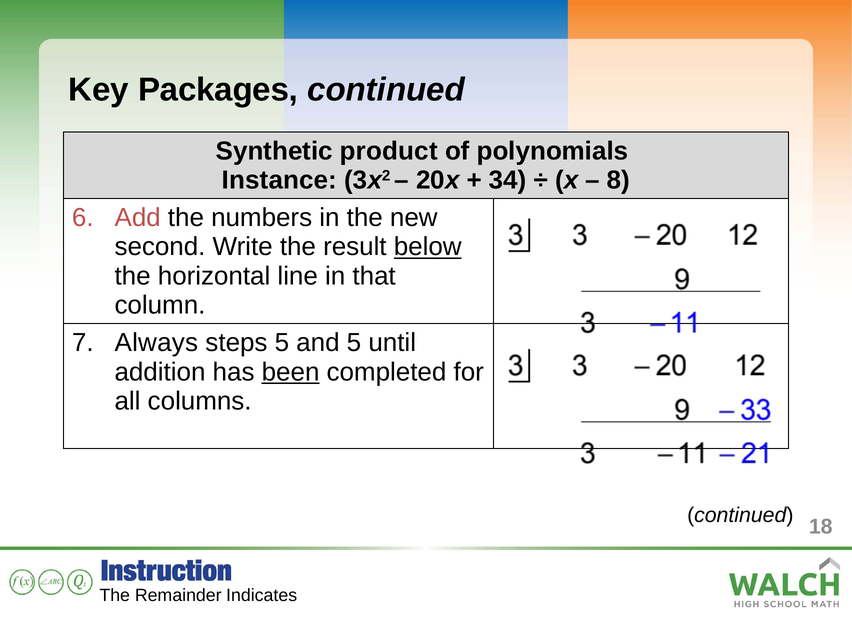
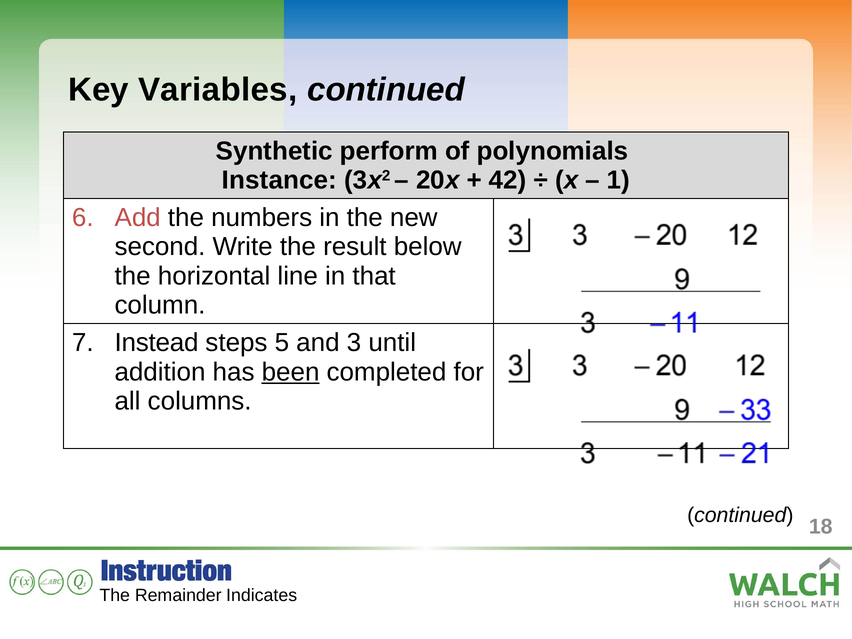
Packages: Packages -> Variables
product: product -> perform
34: 34 -> 42
8: 8 -> 1
below underline: present -> none
Always: Always -> Instead
and 5: 5 -> 3
